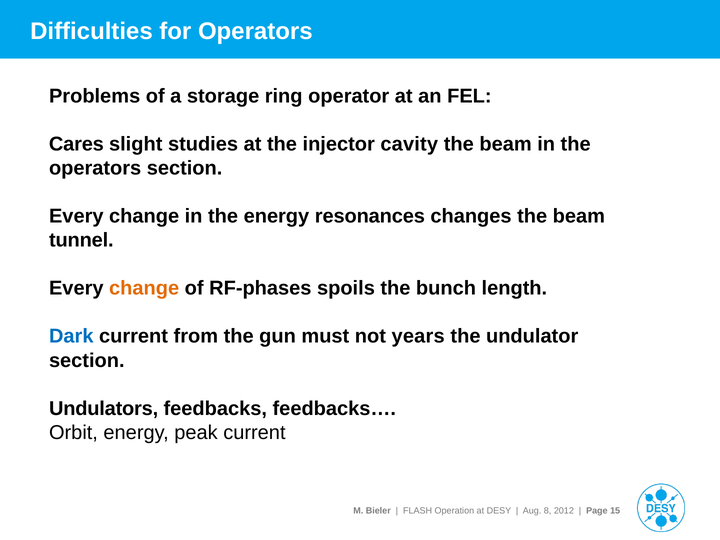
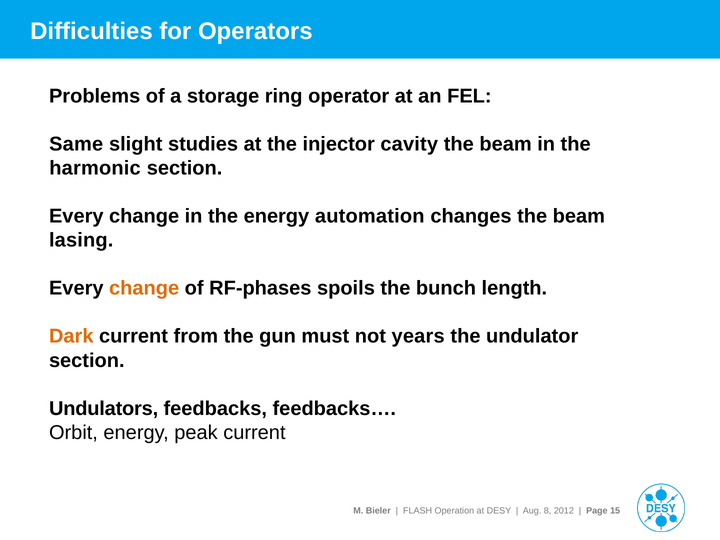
Cares: Cares -> Same
operators at (95, 168): operators -> harmonic
resonances: resonances -> automation
tunnel: tunnel -> lasing
Dark colour: blue -> orange
